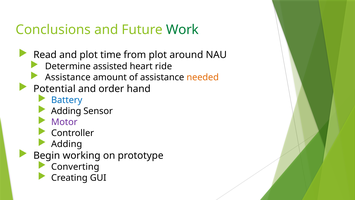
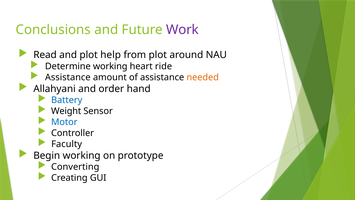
Work colour: green -> purple
time: time -> help
Determine assisted: assisted -> working
Potential: Potential -> Allahyani
Adding at (66, 111): Adding -> Weight
Motor colour: purple -> blue
Adding at (67, 144): Adding -> Faculty
